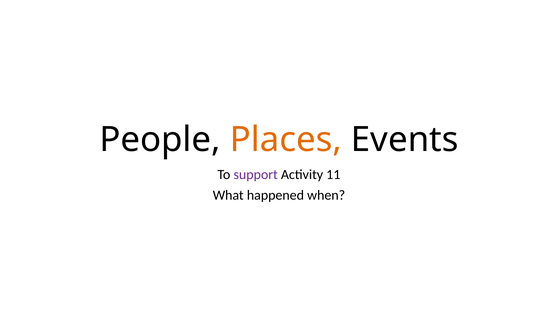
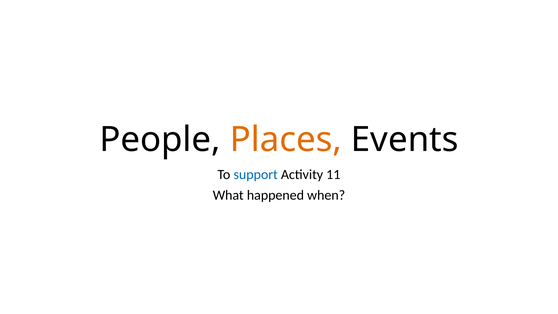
support colour: purple -> blue
